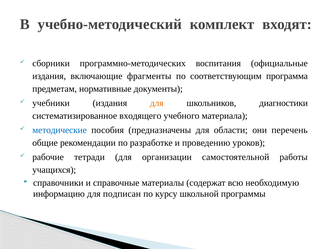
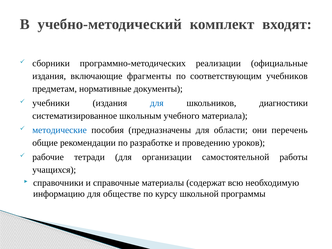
воспитания: воспитания -> реализации
программа: программа -> учебников
для at (157, 103) colour: orange -> blue
входящего: входящего -> школьным
подписан: подписан -> обществе
